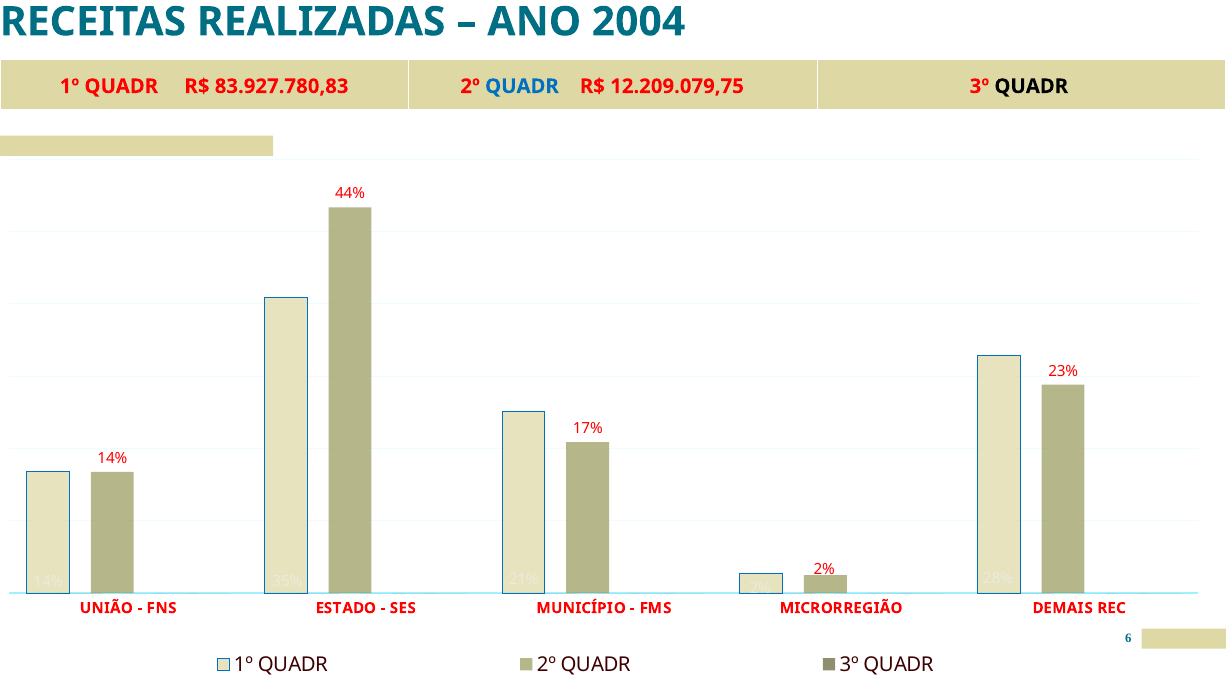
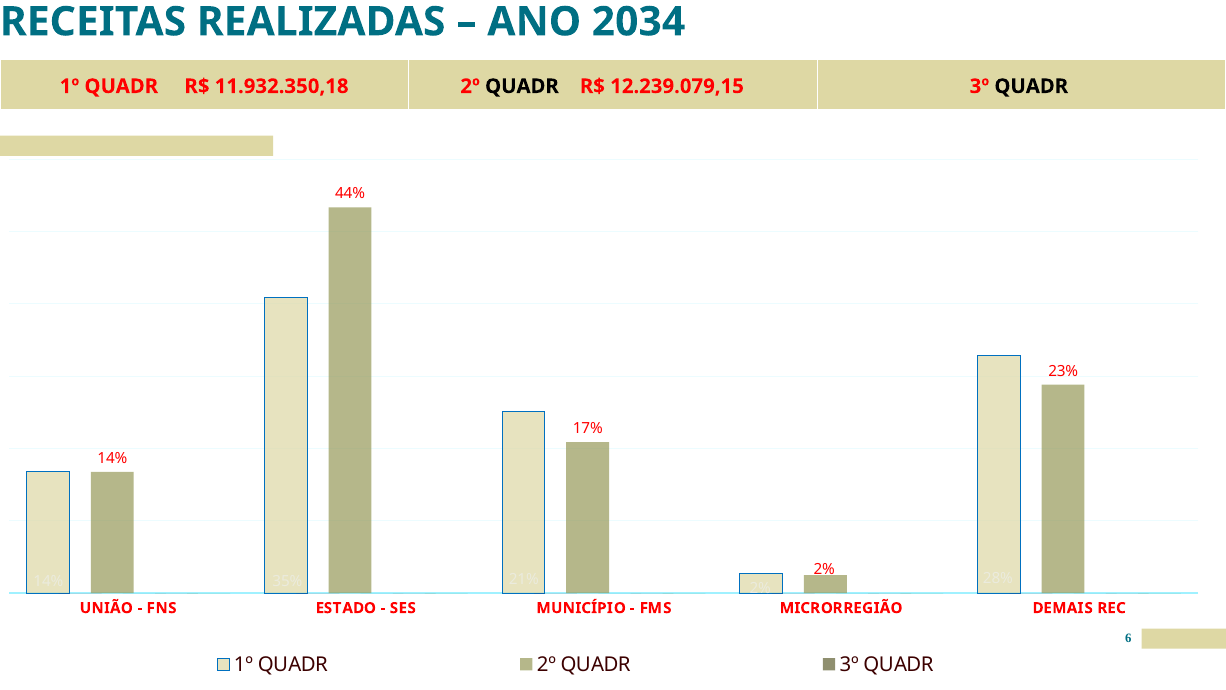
2004: 2004 -> 2034
83.927.780,83: 83.927.780,83 -> 11.932.350,18
QUADR at (522, 86) colour: blue -> black
12.209.079,75: 12.209.079,75 -> 12.239.079,15
